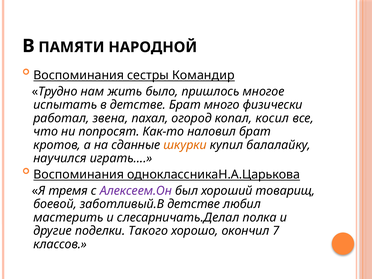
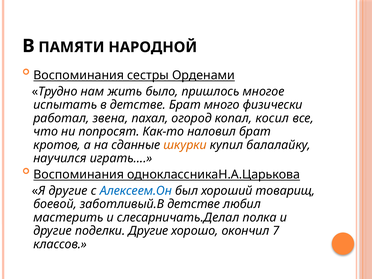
Командир: Командир -> Орденами
Я тремя: тремя -> другие
Алексеем.Он colour: purple -> blue
поделки Такого: Такого -> Другие
